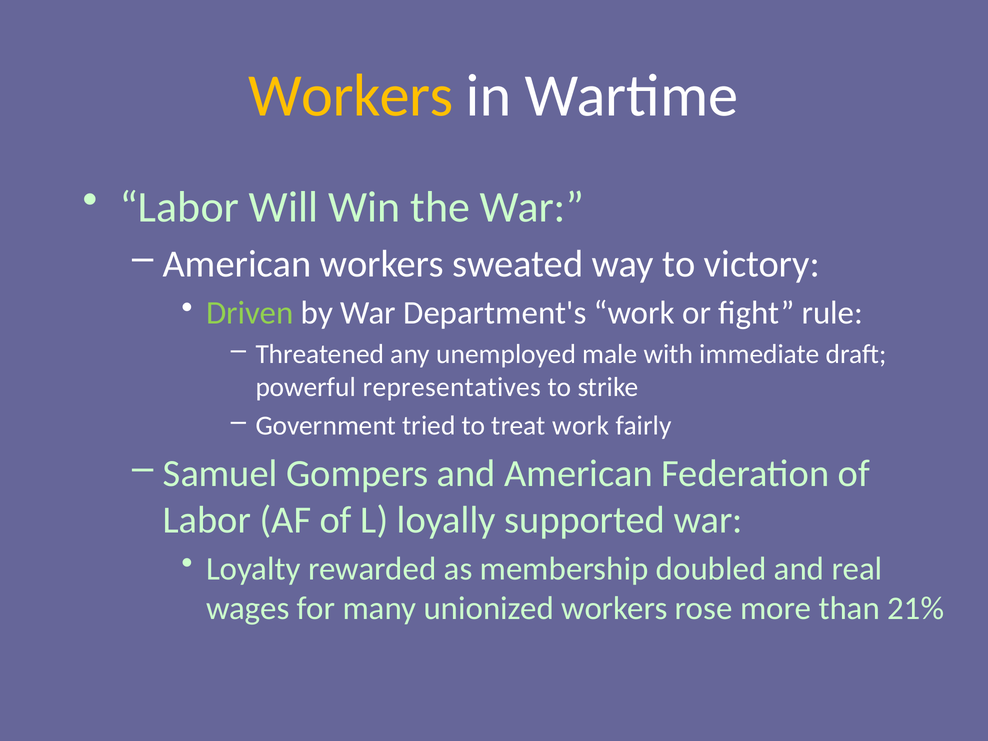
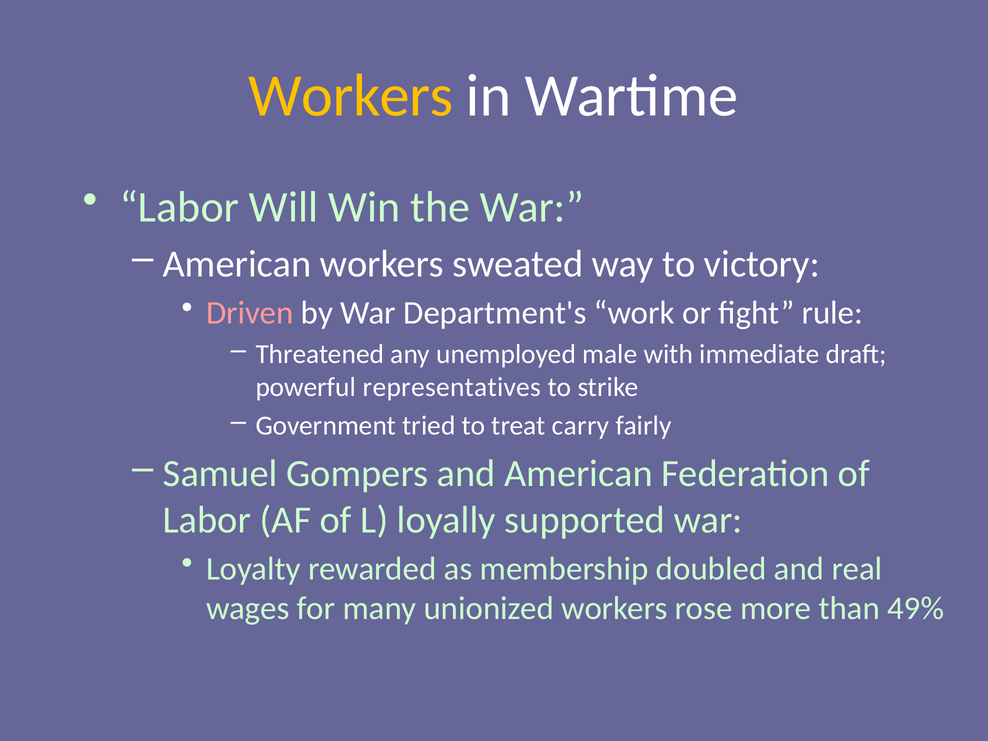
Driven colour: light green -> pink
treat work: work -> carry
21%: 21% -> 49%
